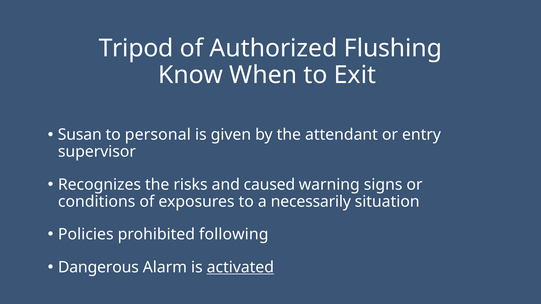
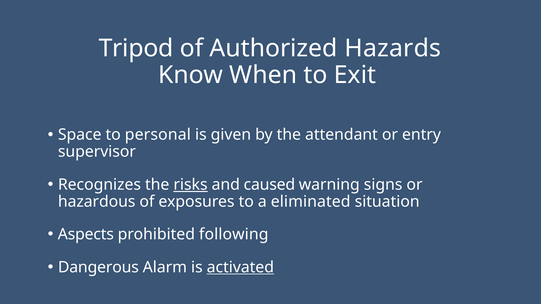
Flushing: Flushing -> Hazards
Susan: Susan -> Space
risks underline: none -> present
conditions: conditions -> hazardous
necessarily: necessarily -> eliminated
Policies: Policies -> Aspects
